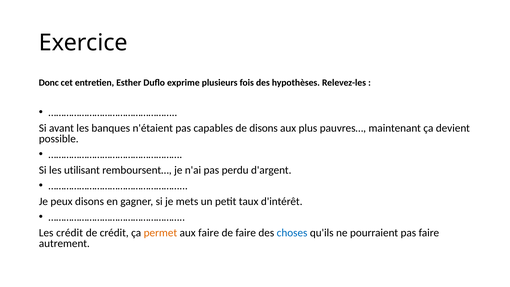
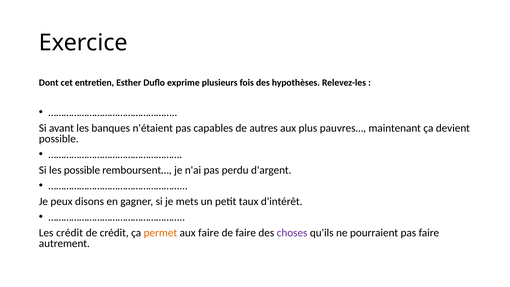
Donc: Donc -> Dont
de disons: disons -> autres
les utilisant: utilisant -> possible
choses colour: blue -> purple
